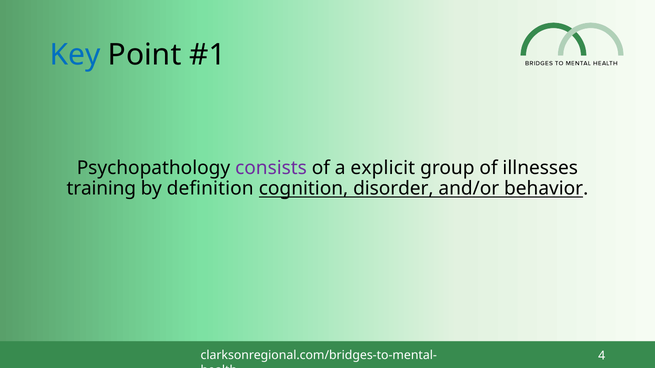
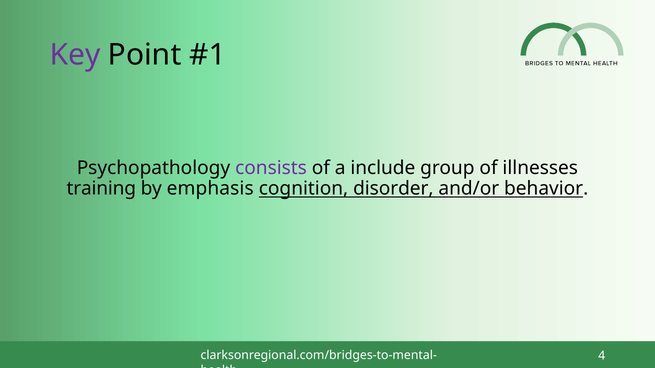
Key colour: blue -> purple
explicit: explicit -> include
definition: definition -> emphasis
